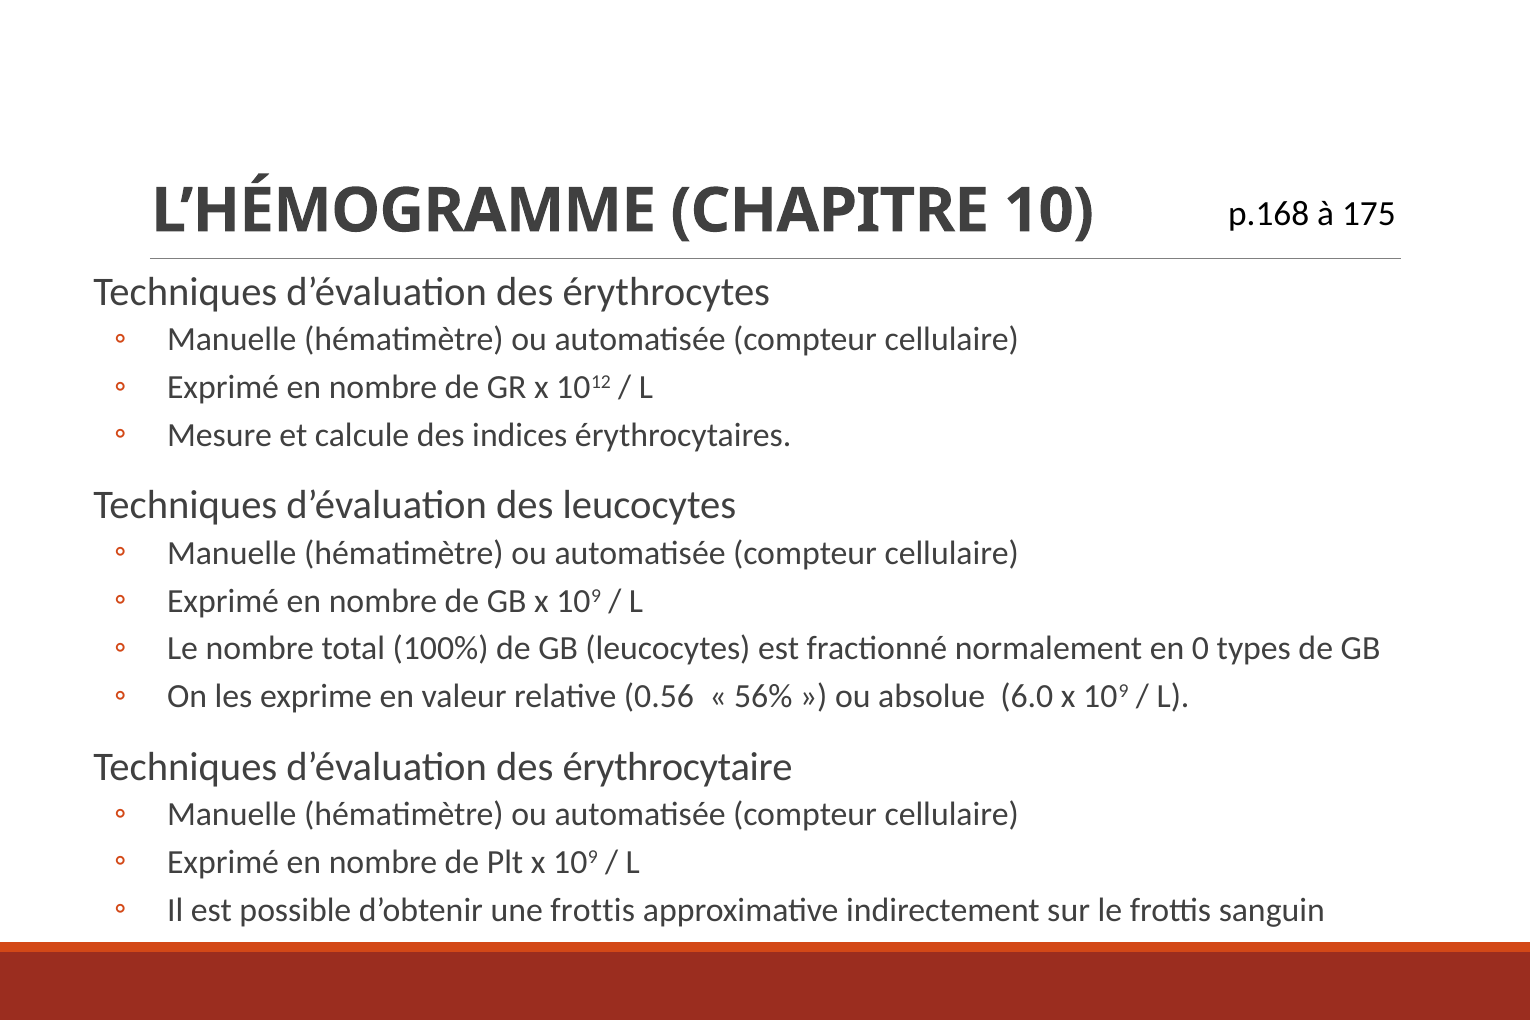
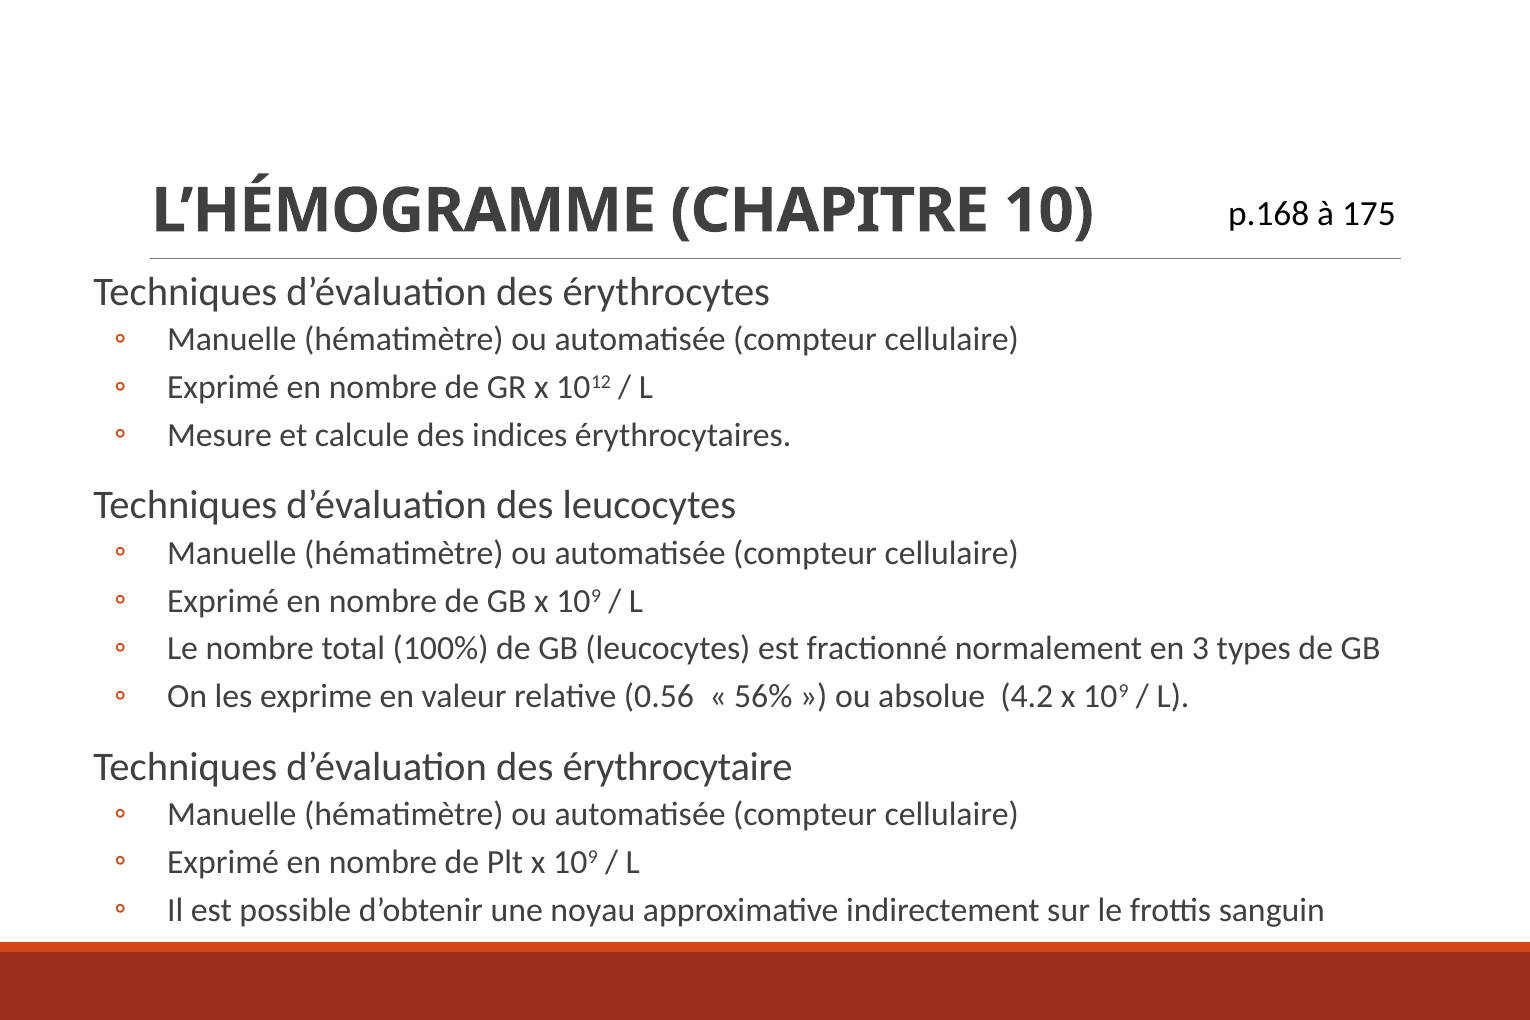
0: 0 -> 3
6.0: 6.0 -> 4.2
une frottis: frottis -> noyau
